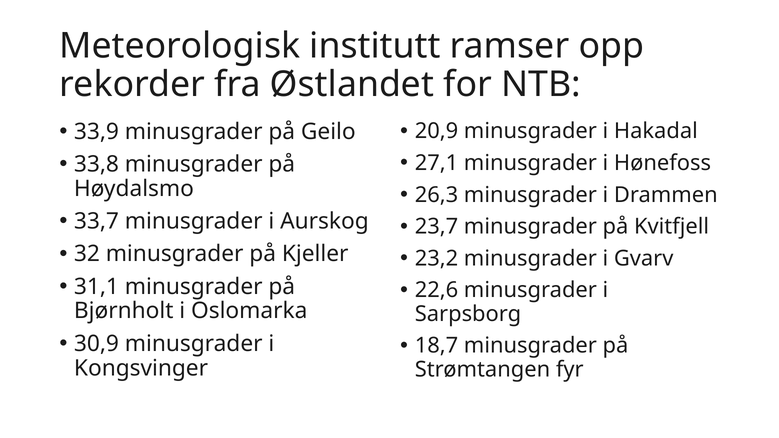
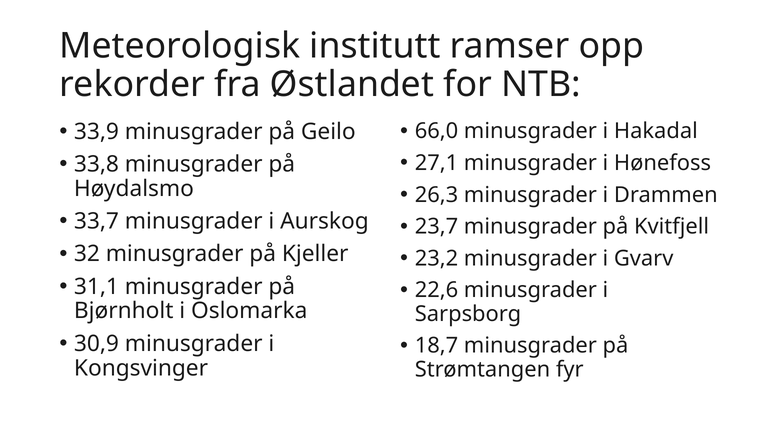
20,9: 20,9 -> 66,0
